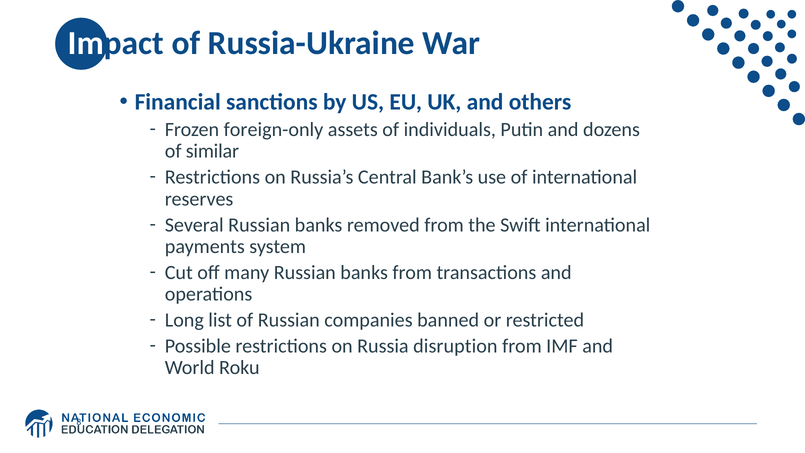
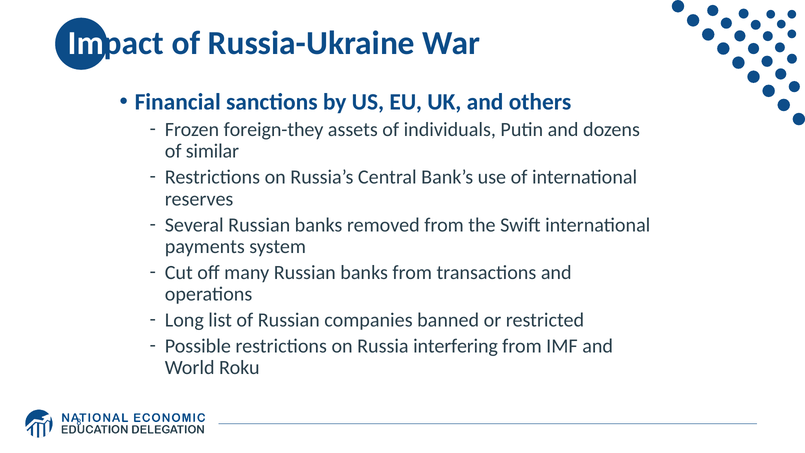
foreign-only: foreign-only -> foreign-they
disruption: disruption -> interfering
